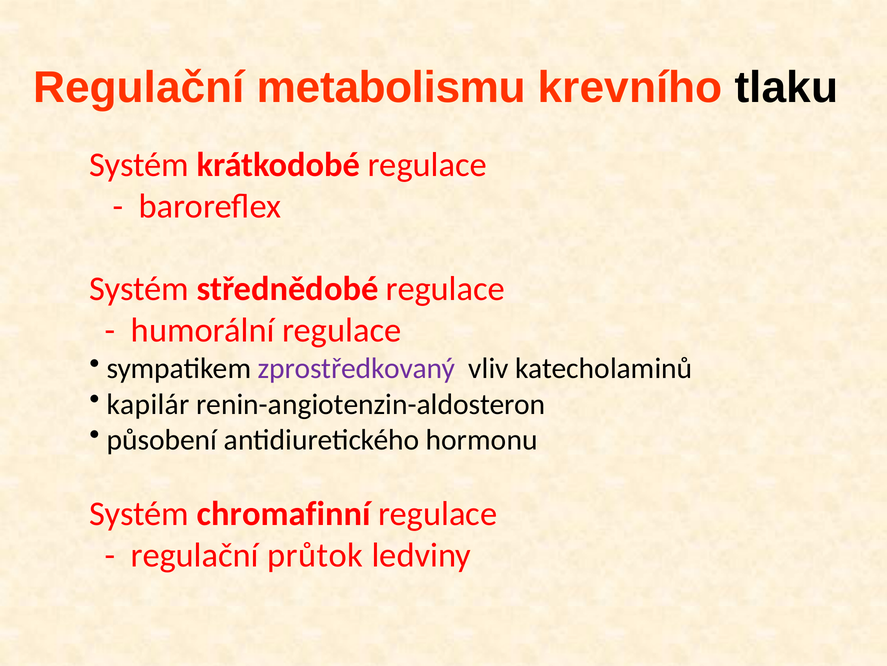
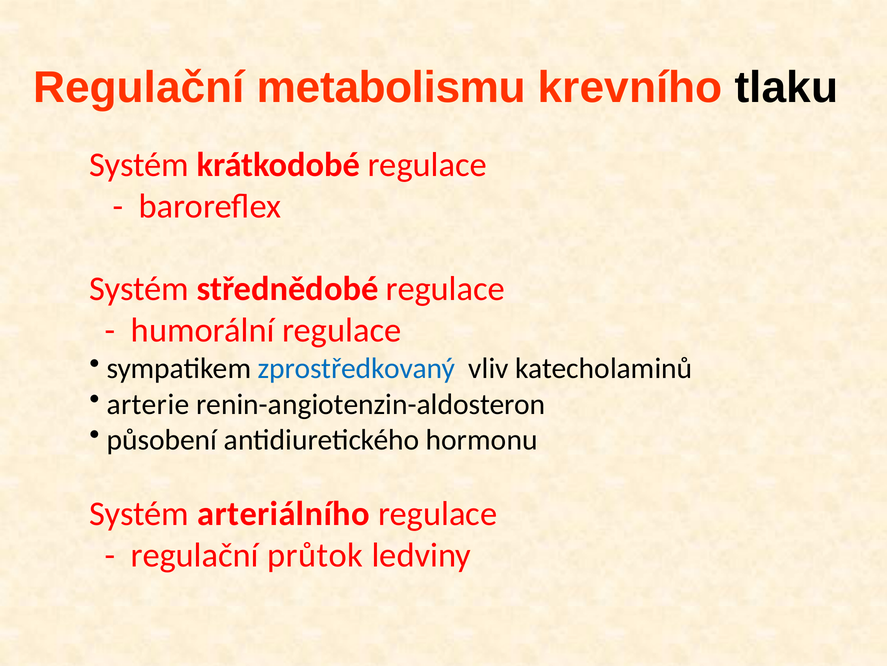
zprostředkovaný colour: purple -> blue
kapilár: kapilár -> arterie
chromafinní: chromafinní -> arteriálního
